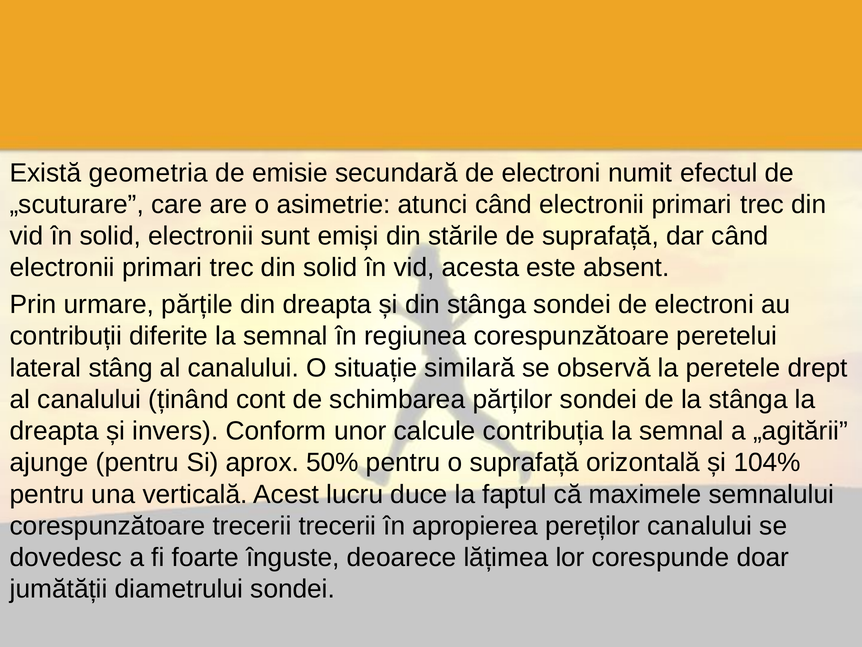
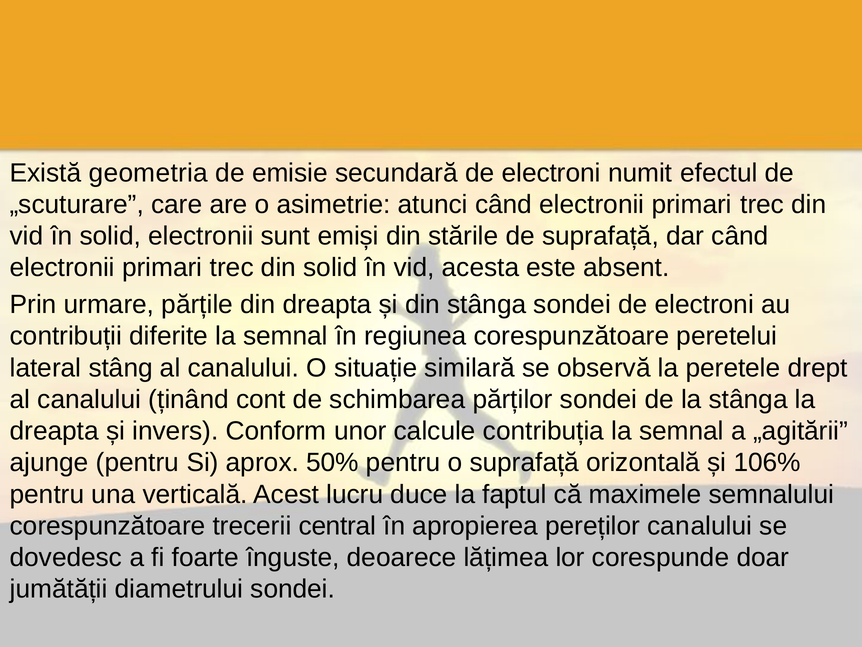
104%: 104% -> 106%
trecerii trecerii: trecerii -> central
